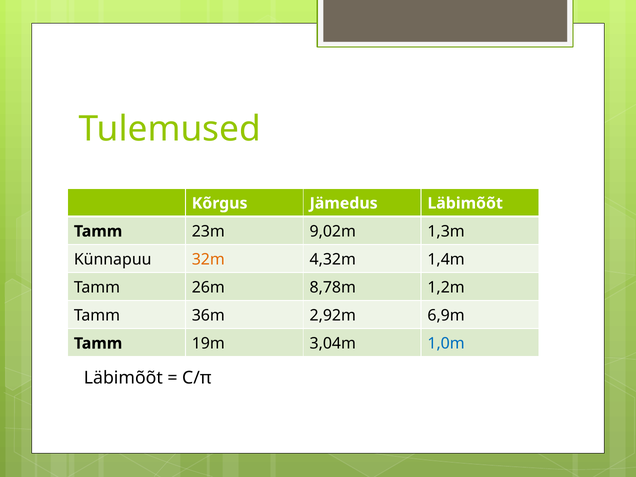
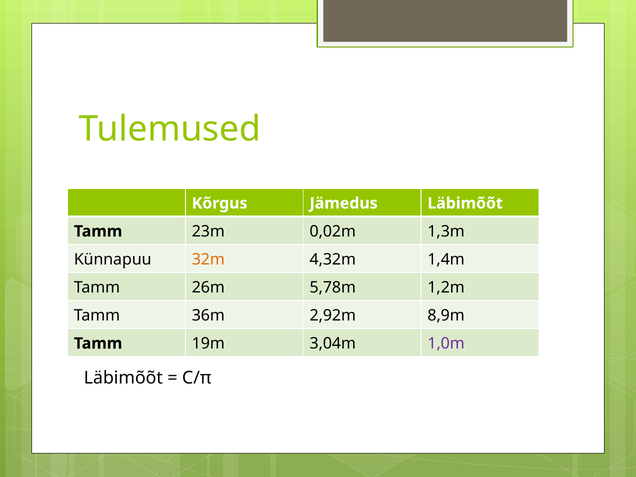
9,02m: 9,02m -> 0,02m
8,78m: 8,78m -> 5,78m
6,9m: 6,9m -> 8,9m
1,0m colour: blue -> purple
